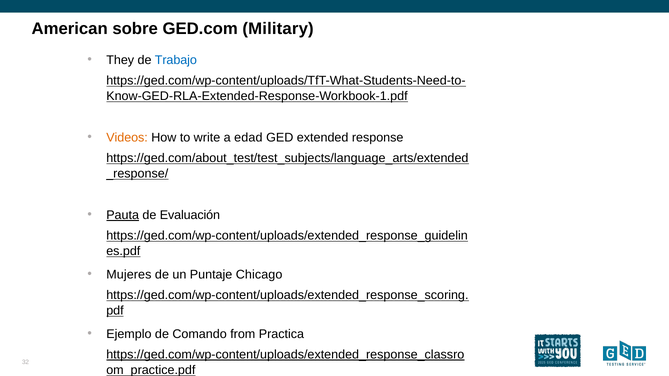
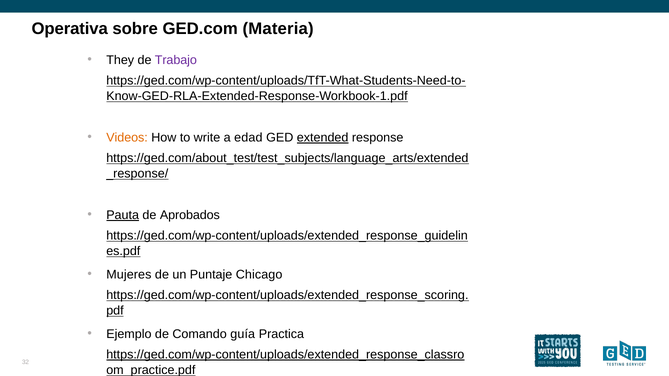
American: American -> Operativa
Military: Military -> Materia
Trabajo colour: blue -> purple
extended underline: none -> present
Evaluación: Evaluación -> Aprobados
from: from -> guía
